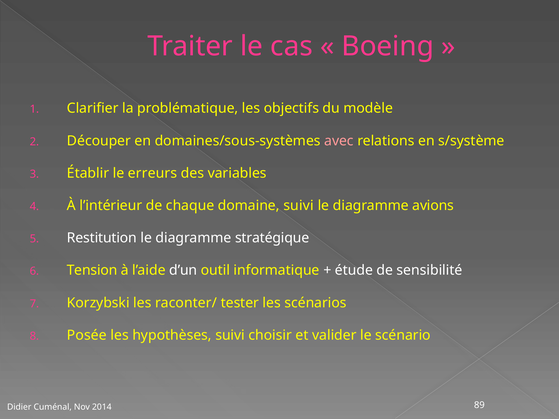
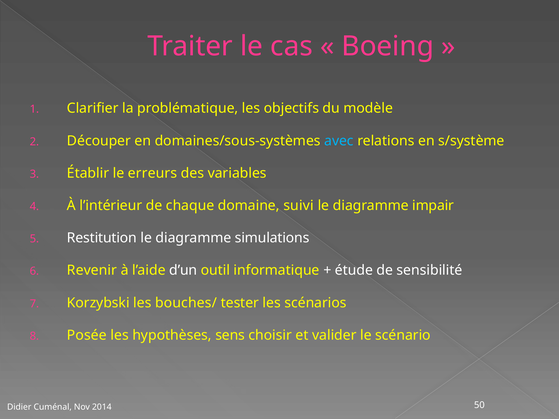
avec colour: pink -> light blue
avions: avions -> impair
stratégique: stratégique -> simulations
Tension: Tension -> Revenir
raconter/: raconter/ -> bouches/
hypothèses suivi: suivi -> sens
89: 89 -> 50
